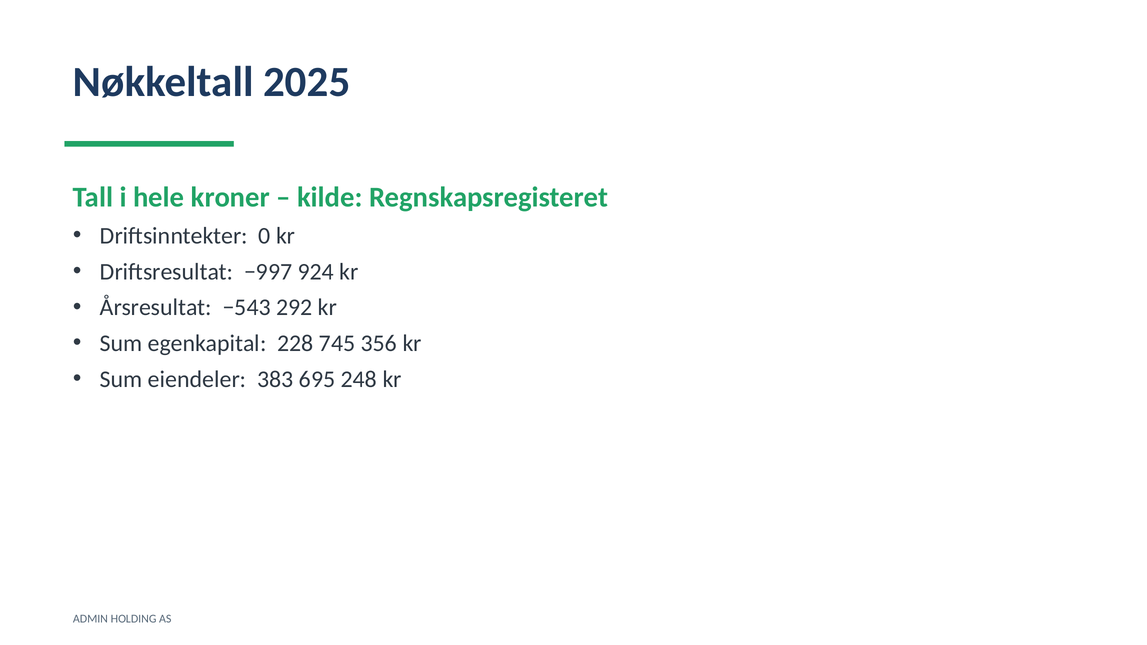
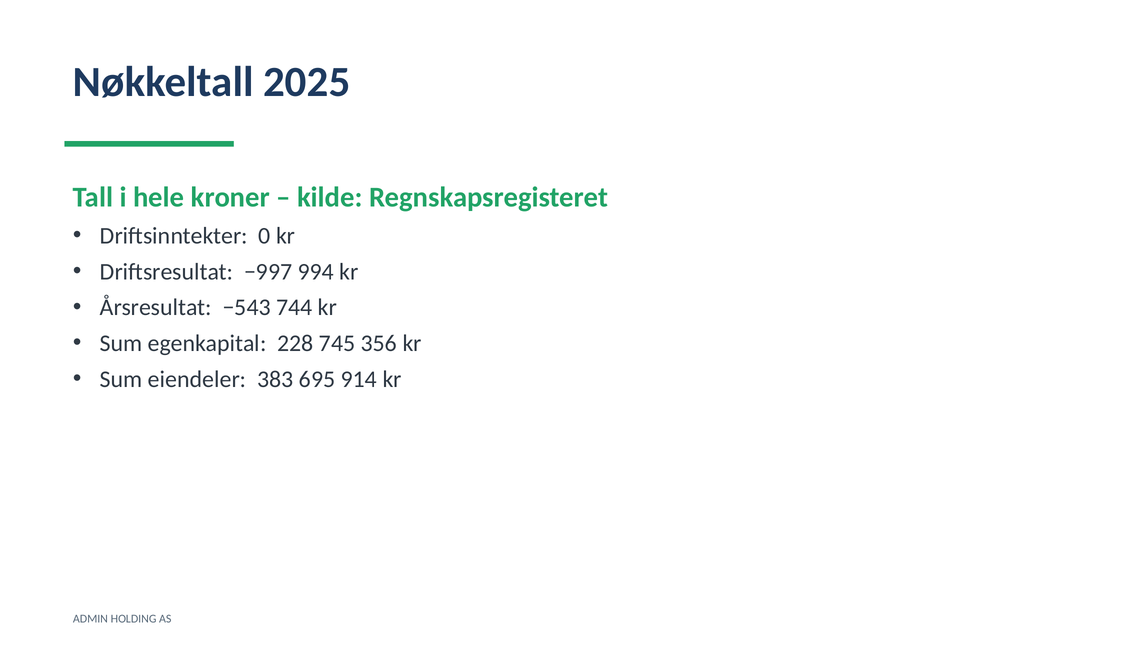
924: 924 -> 994
292: 292 -> 744
248: 248 -> 914
